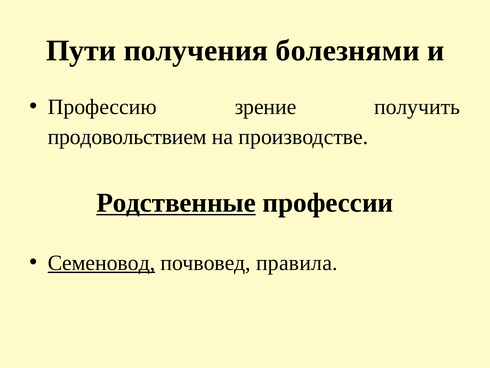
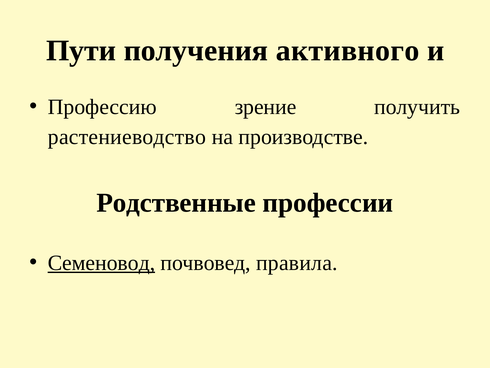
болезнями: болезнями -> активного
продовольствием: продовольствием -> растениеводство
Родственные underline: present -> none
